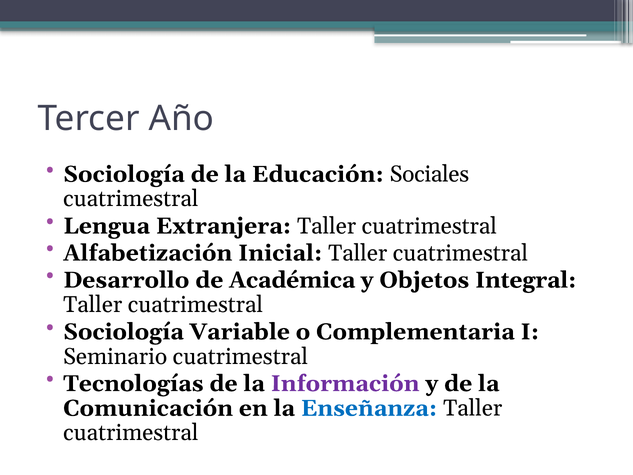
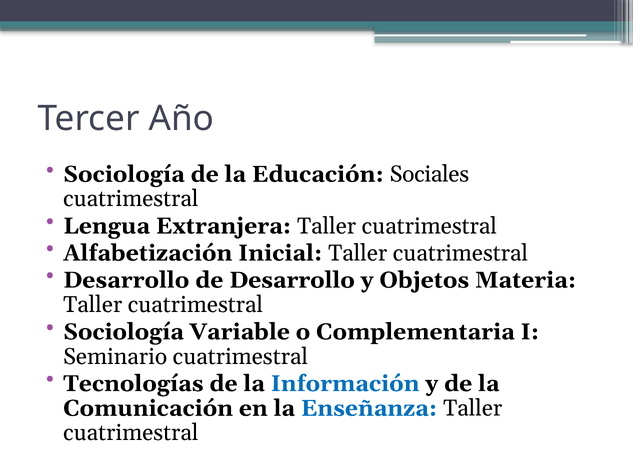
de Académica: Académica -> Desarrollo
Integral: Integral -> Materia
Información colour: purple -> blue
